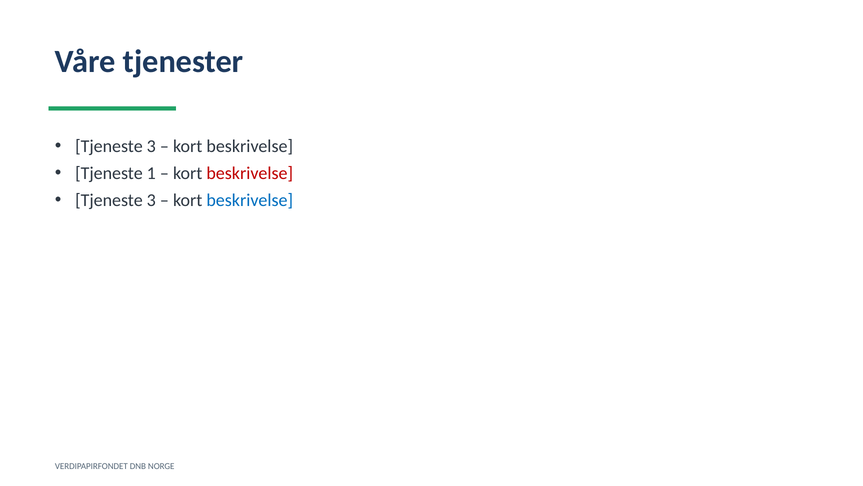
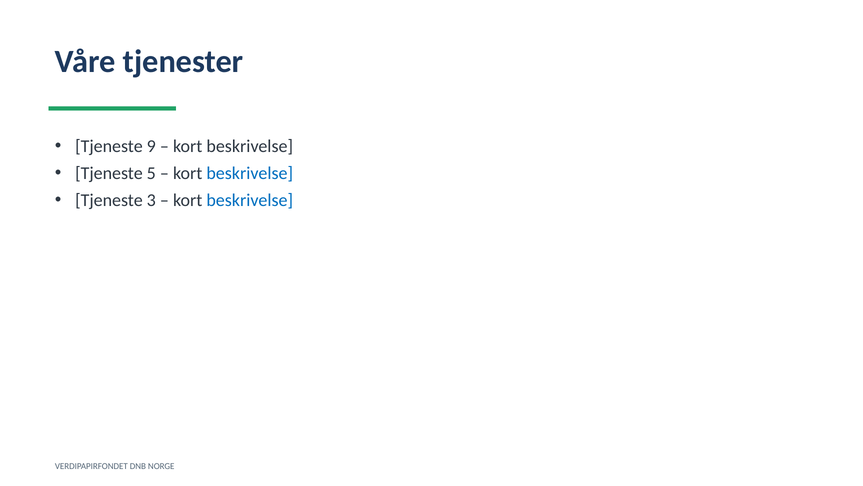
3 at (151, 146): 3 -> 9
1: 1 -> 5
beskrivelse at (250, 173) colour: red -> blue
